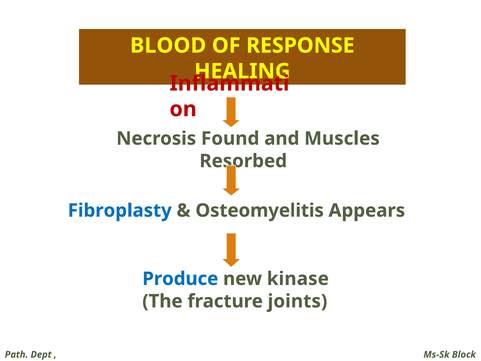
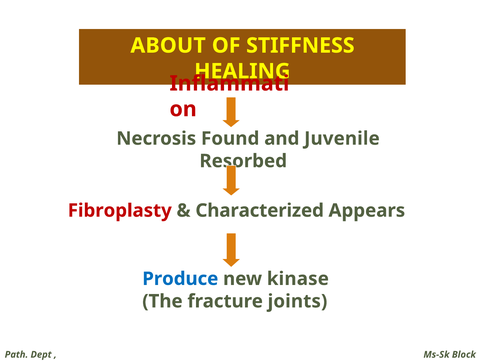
BLOOD: BLOOD -> ABOUT
RESPONSE: RESPONSE -> STIFFNESS
Muscles: Muscles -> Juvenile
Fibroplasty colour: blue -> red
Osteomyelitis: Osteomyelitis -> Characterized
